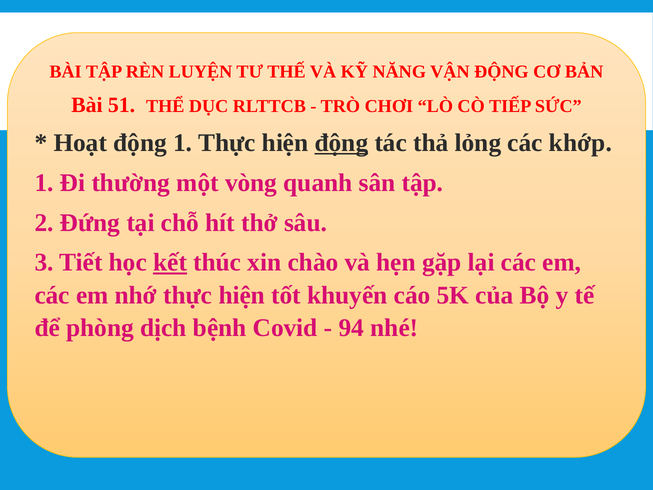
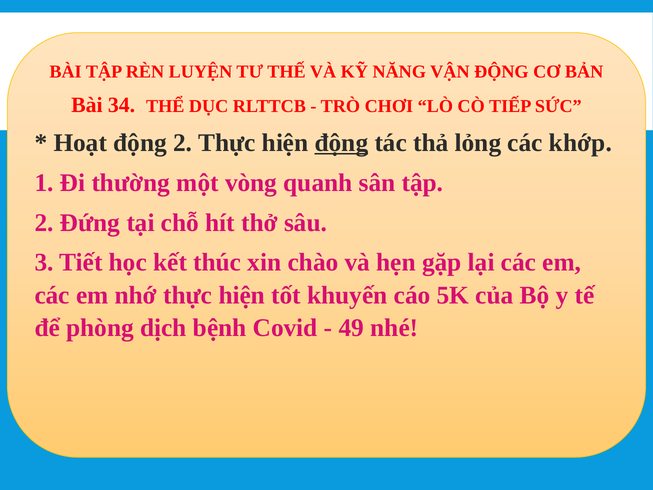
51: 51 -> 34
động 1: 1 -> 2
kết underline: present -> none
94: 94 -> 49
